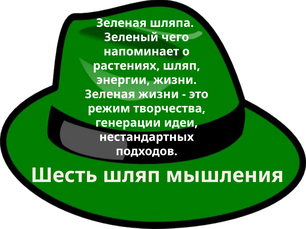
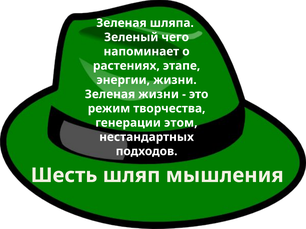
растениях шляп: шляп -> этапе
идеи: идеи -> этом
